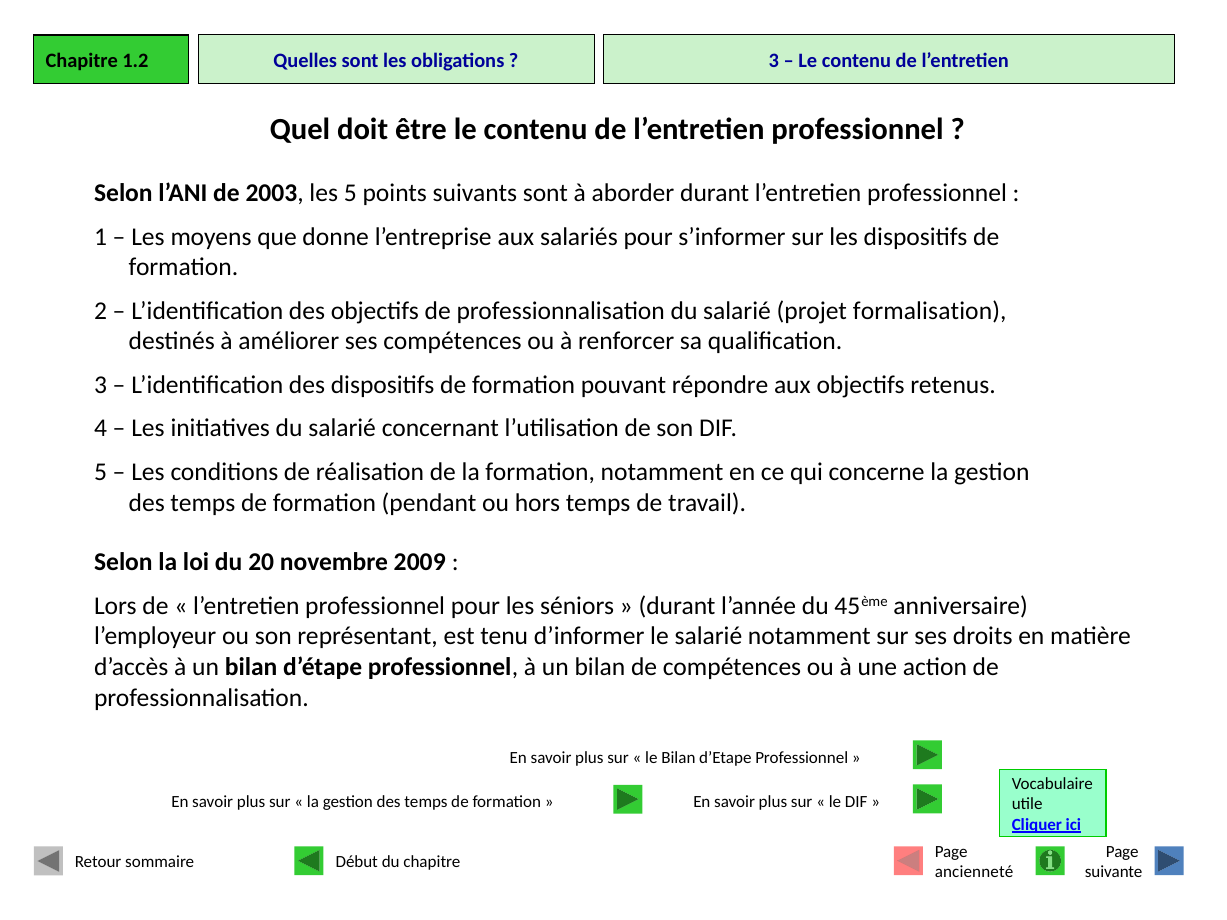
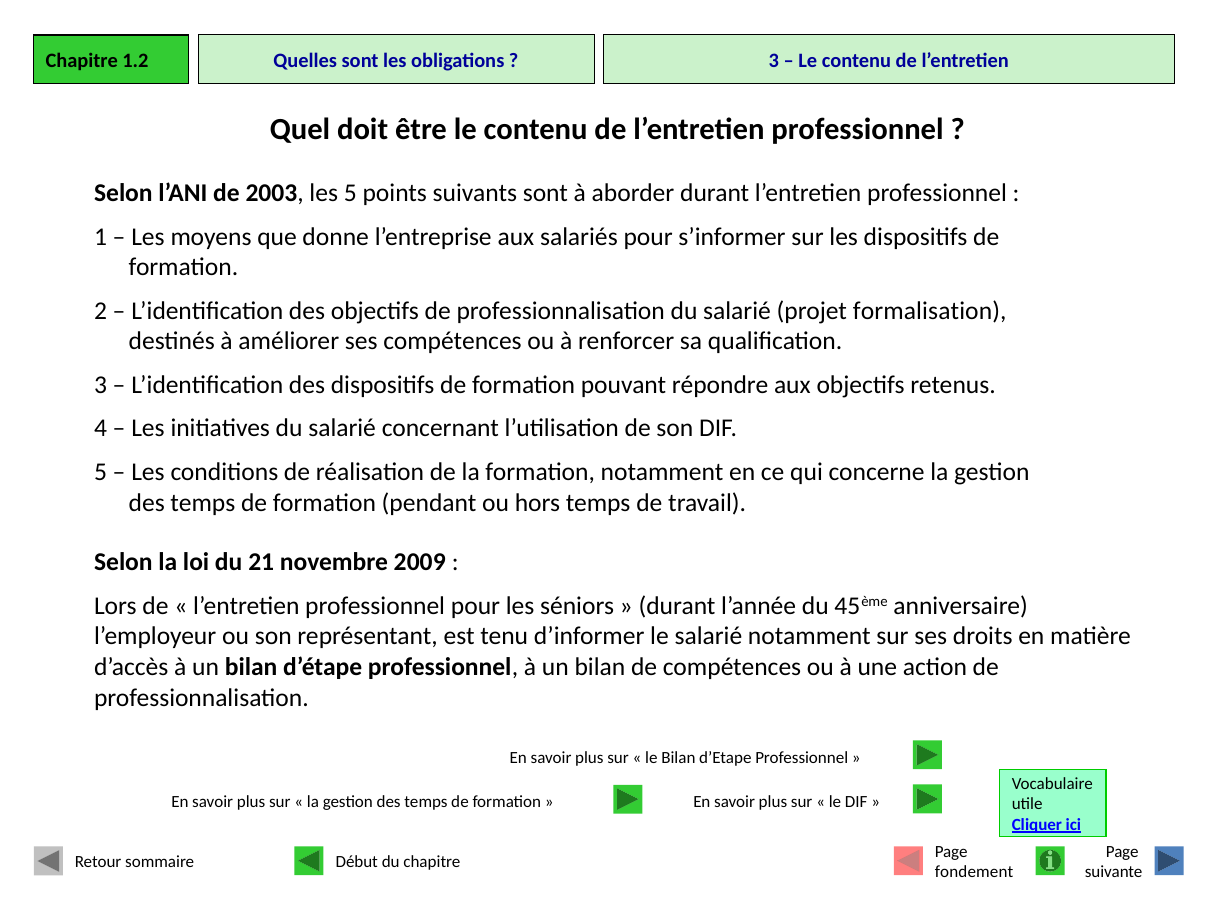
20: 20 -> 21
ancienneté: ancienneté -> fondement
